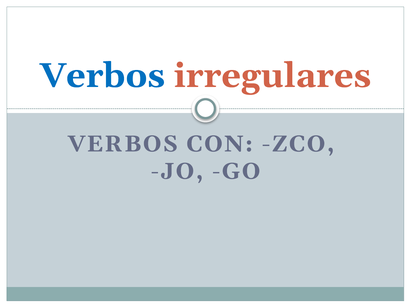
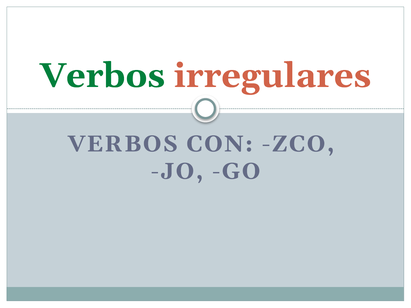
Verbos at (102, 76) colour: blue -> green
